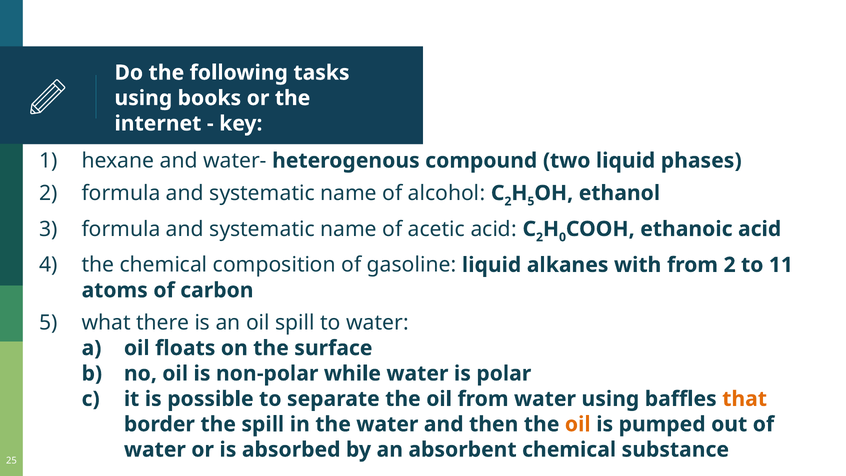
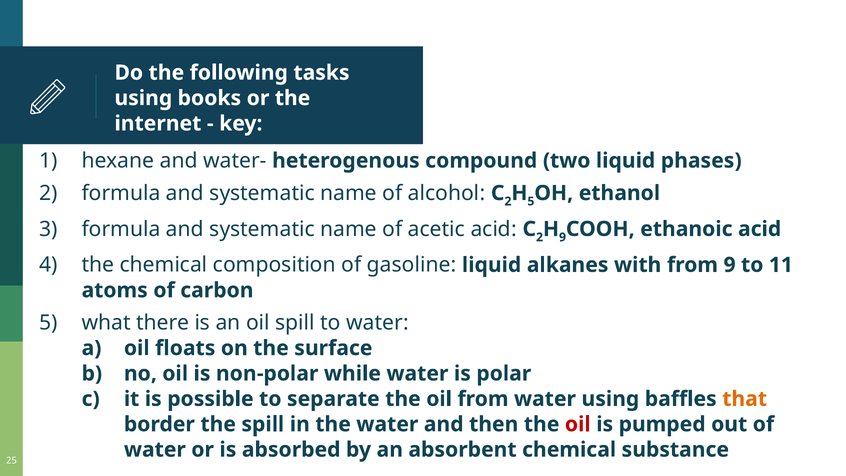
0 at (563, 237): 0 -> 9
from 2: 2 -> 9
oil at (578, 424) colour: orange -> red
